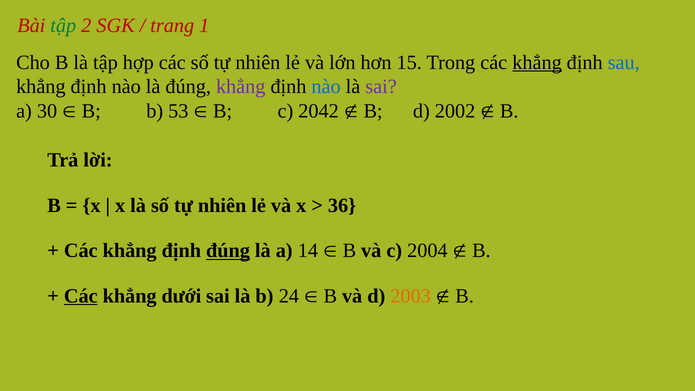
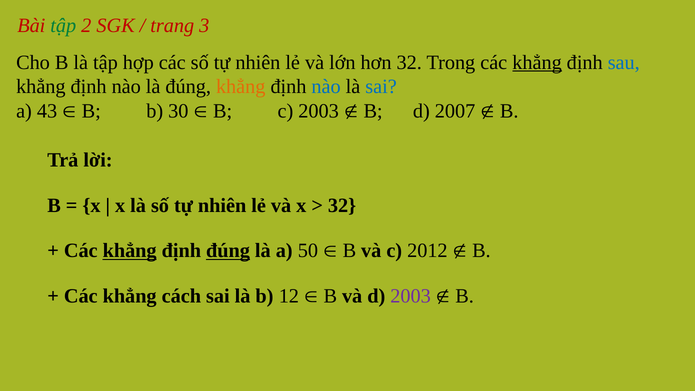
1: 1 -> 3
hơn 15: 15 -> 32
khẳng at (241, 87) colour: purple -> orange
sai at (381, 87) colour: purple -> blue
30: 30 -> 43
53: 53 -> 30
c 2042: 2042 -> 2003
2002: 2002 -> 2007
36 at (342, 205): 36 -> 32
khẳng at (130, 251) underline: none -> present
14: 14 -> 50
2004: 2004 -> 2012
Các at (81, 296) underline: present -> none
dưới: dưới -> cách
24: 24 -> 12
2003 at (411, 296) colour: orange -> purple
